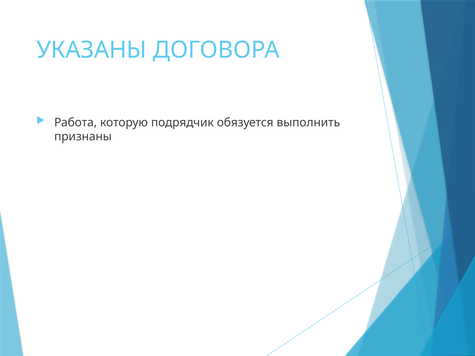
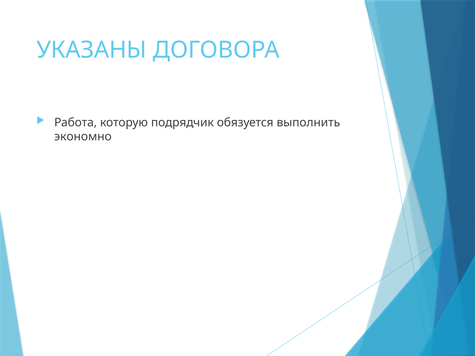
признаны: признаны -> экономно
